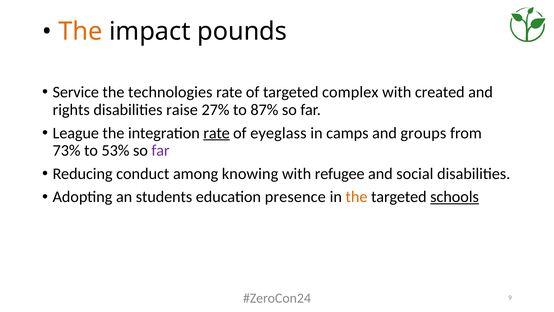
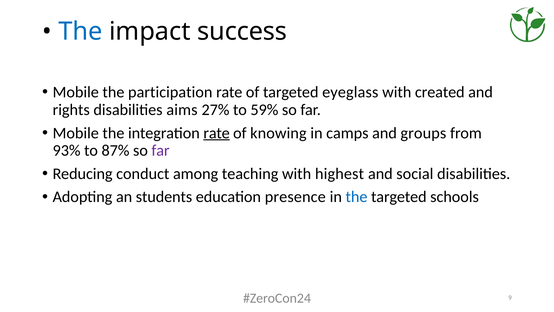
The at (80, 31) colour: orange -> blue
pounds: pounds -> success
Service at (76, 92): Service -> Mobile
technologies: technologies -> participation
complex: complex -> eyeglass
raise: raise -> aims
87%: 87% -> 59%
League at (76, 133): League -> Mobile
eyeglass: eyeglass -> knowing
73%: 73% -> 93%
53%: 53% -> 87%
knowing: knowing -> teaching
refugee: refugee -> highest
the at (357, 197) colour: orange -> blue
schools underline: present -> none
